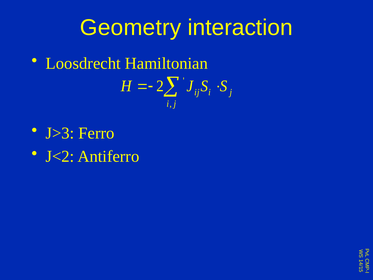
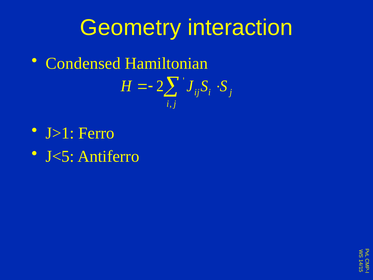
Loosdrecht: Loosdrecht -> Condensed
J>3: J>3 -> J>1
J<2: J<2 -> J<5
